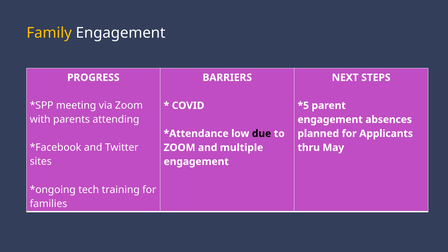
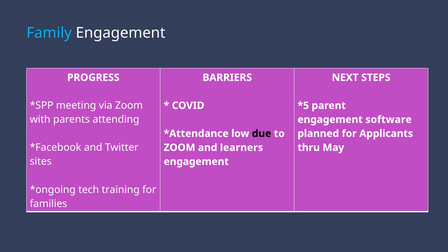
Family colour: yellow -> light blue
absences: absences -> software
multiple: multiple -> learners
